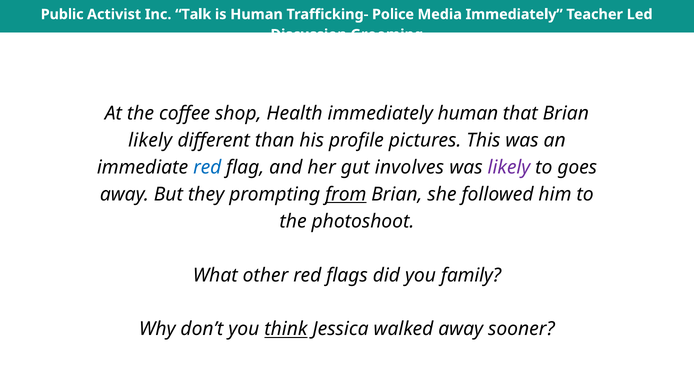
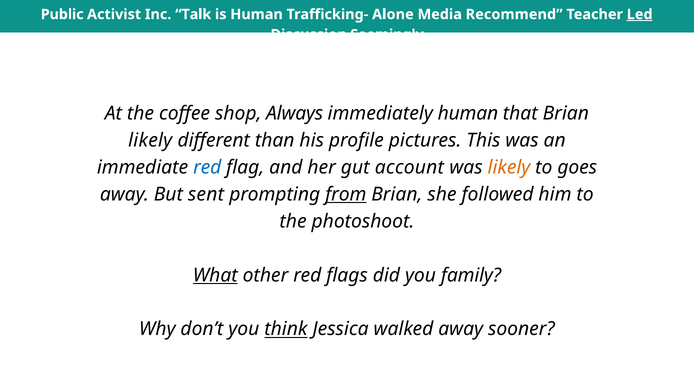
Police: Police -> Alone
Media Immediately: Immediately -> Recommend
Led underline: none -> present
Grooming: Grooming -> Seemingly
Health: Health -> Always
involves: involves -> account
likely at (509, 167) colour: purple -> orange
they: they -> sent
What underline: none -> present
